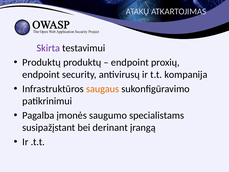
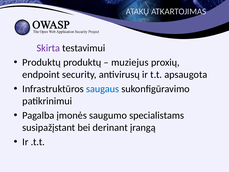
endpoint at (130, 62): endpoint -> muziejus
kompanija: kompanija -> apsaugota
saugaus colour: orange -> blue
